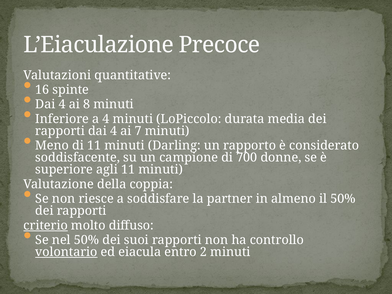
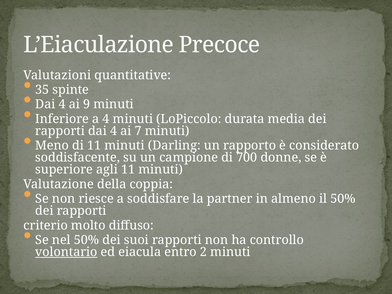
16: 16 -> 35
8: 8 -> 9
criterio underline: present -> none
